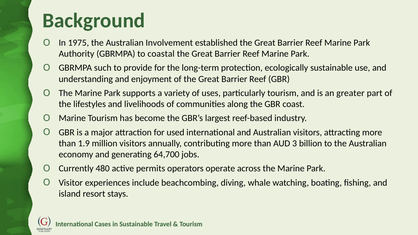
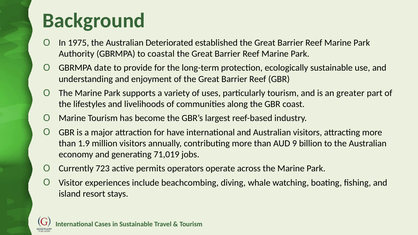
Involvement: Involvement -> Deteriorated
such: such -> date
used: used -> have
3: 3 -> 9
64,700: 64,700 -> 71,019
480: 480 -> 723
